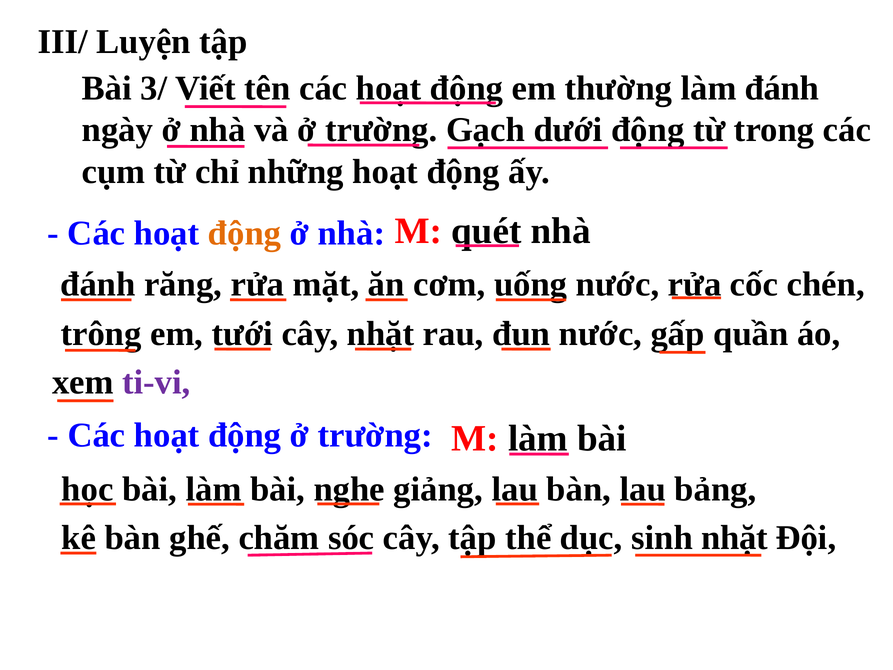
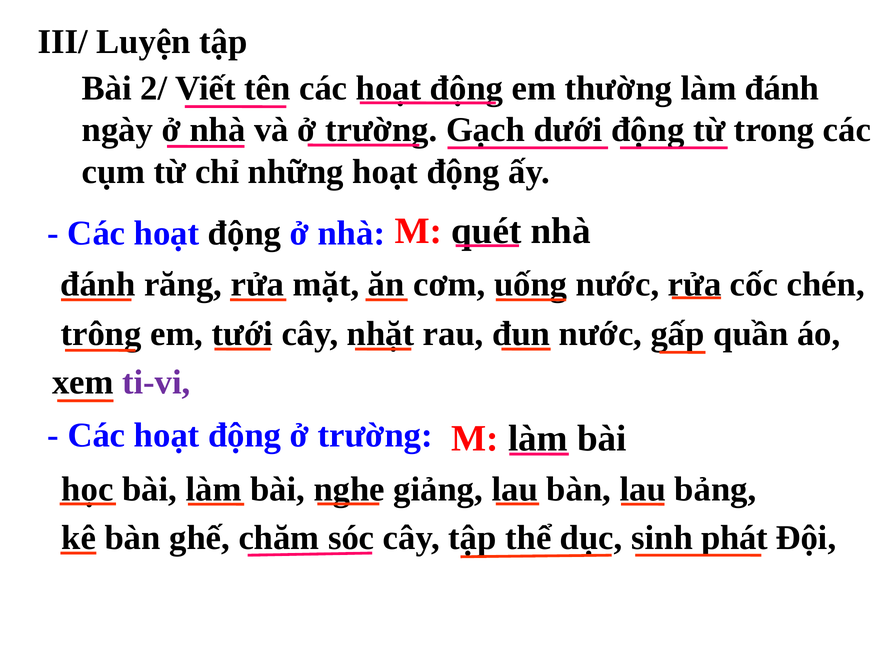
3/: 3/ -> 2/
động at (245, 233) colour: orange -> black
sinh nhặt: nhặt -> phát
